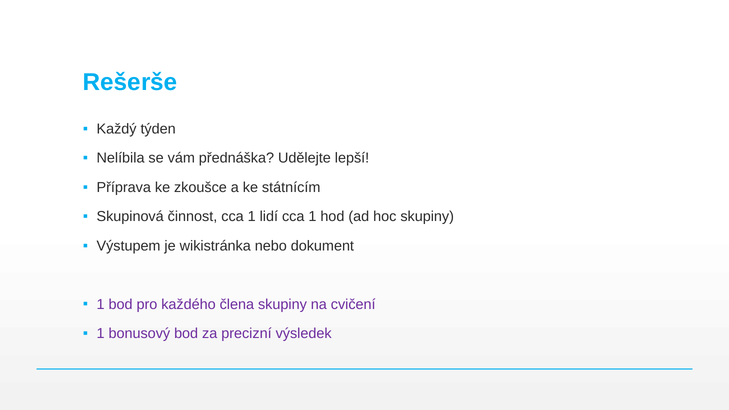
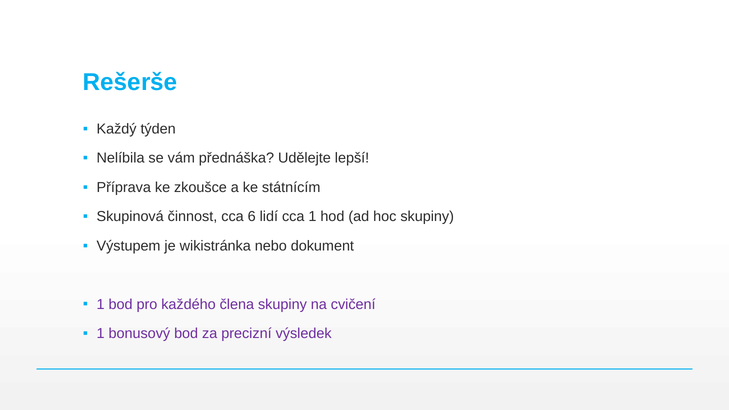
činnost cca 1: 1 -> 6
